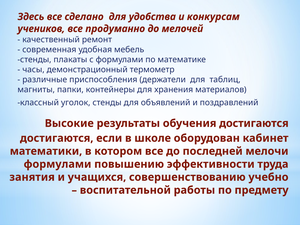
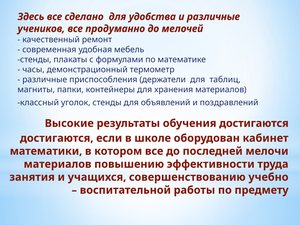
и конкурсам: конкурсам -> различные
формулами at (58, 164): формулами -> материалов
